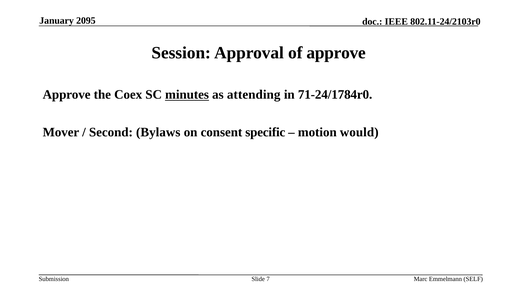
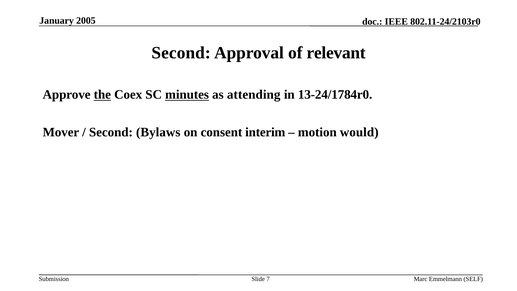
2095: 2095 -> 2005
Session at (181, 53): Session -> Second
of approve: approve -> relevant
the underline: none -> present
71-24/1784r0: 71-24/1784r0 -> 13-24/1784r0
specific: specific -> interim
